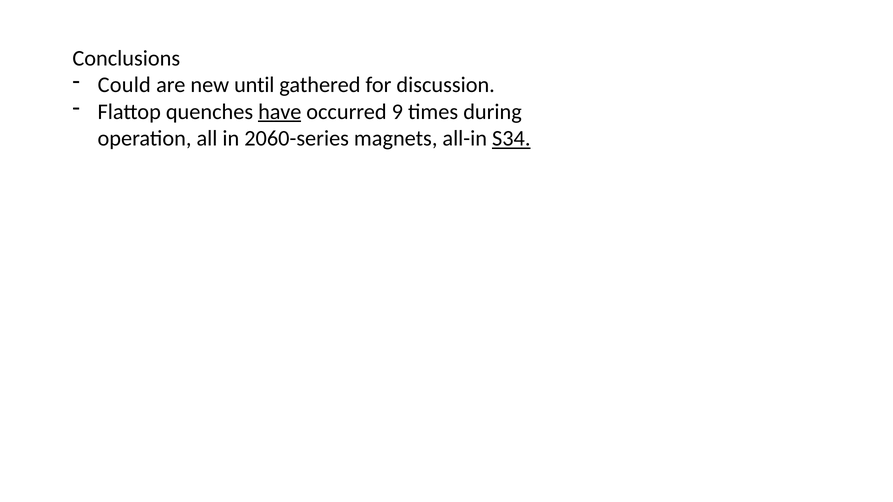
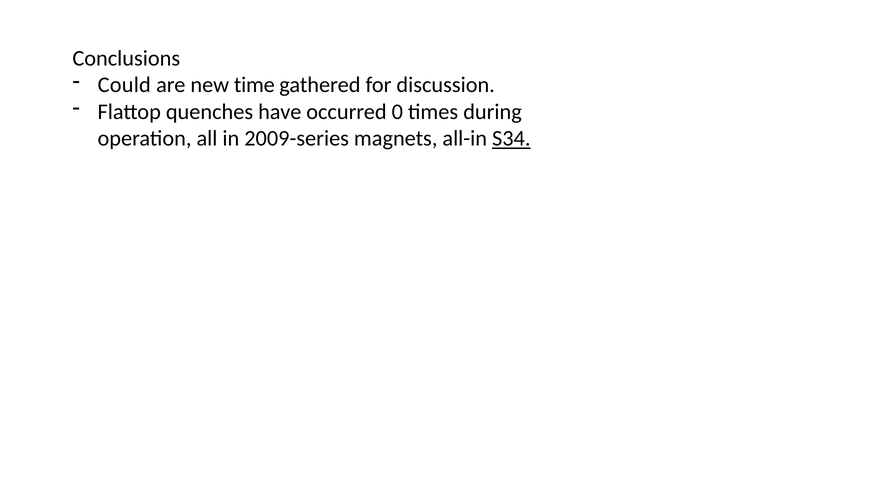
until: until -> time
have underline: present -> none
9: 9 -> 0
2060-series: 2060-series -> 2009-series
